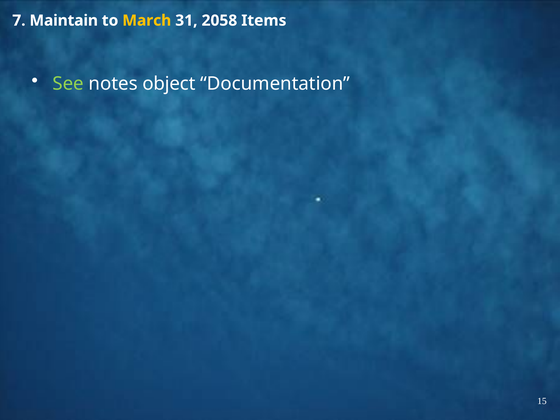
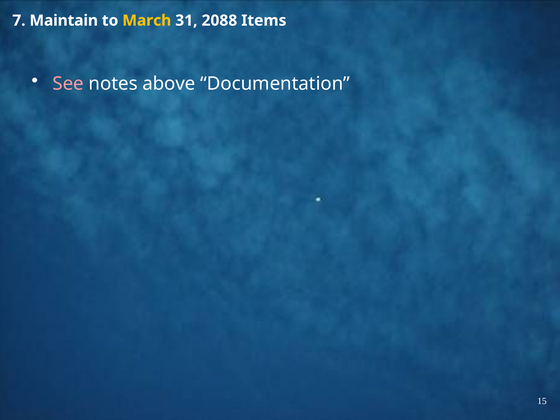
2058: 2058 -> 2088
See colour: light green -> pink
object: object -> above
